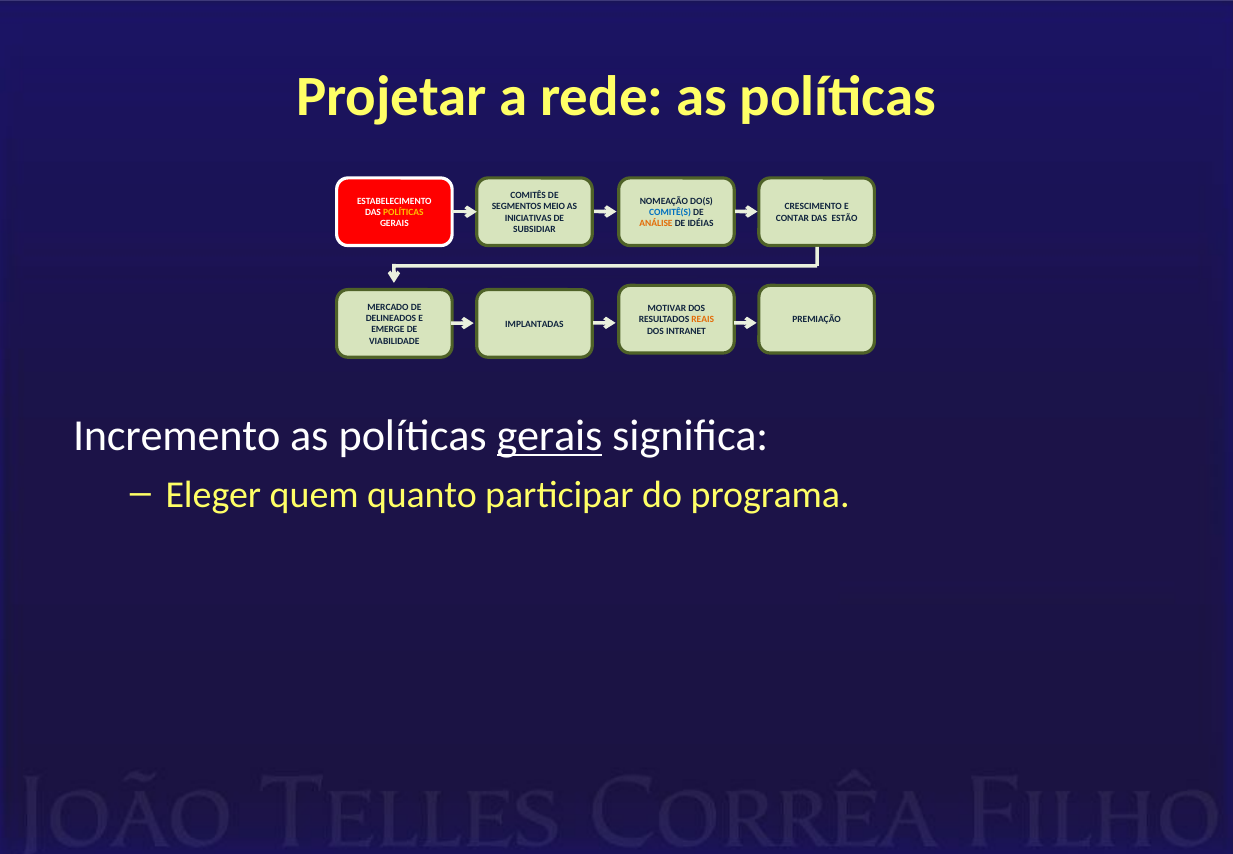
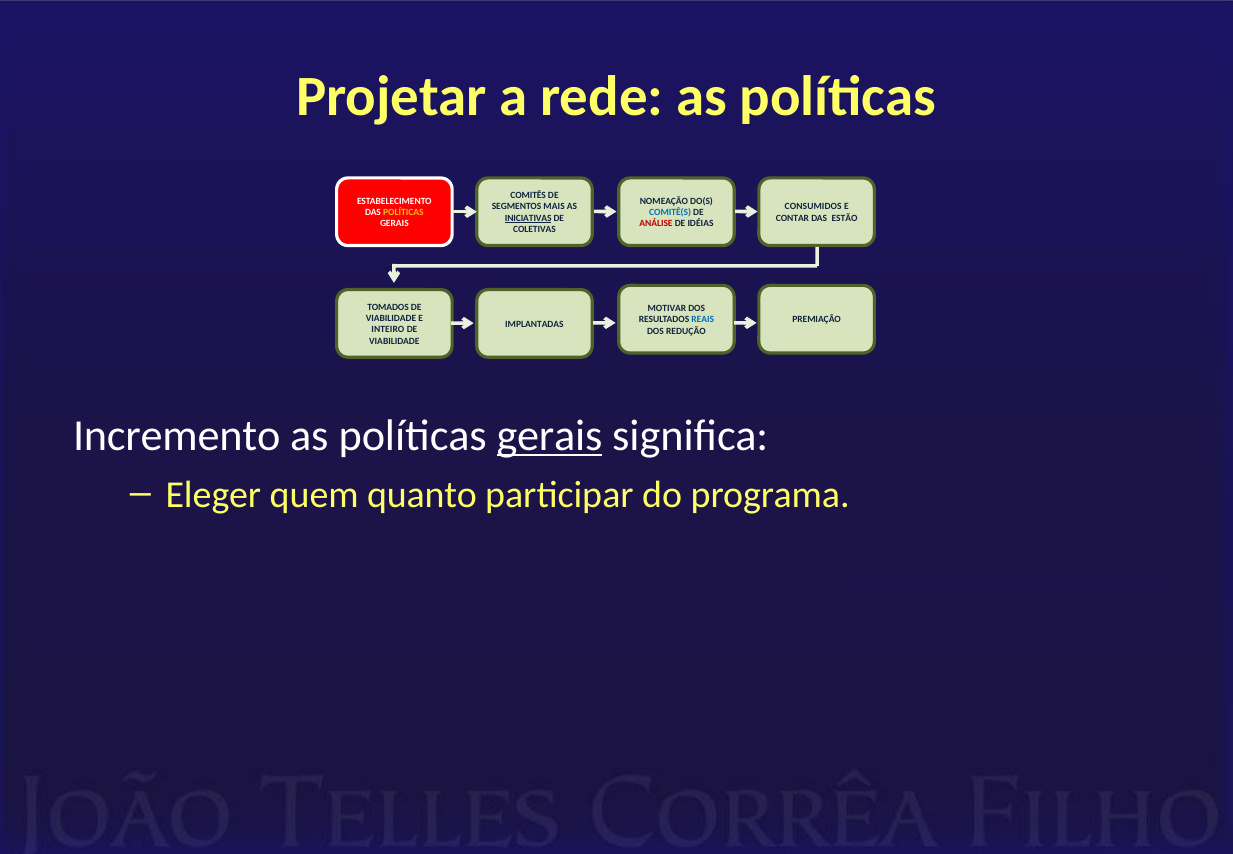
MEIO: MEIO -> MAIS
CRESCIMENTO: CRESCIMENTO -> CONSUMIDOS
INICIATIVAS underline: none -> present
ANÁLISE colour: orange -> red
SUBSIDIAR: SUBSIDIAR -> COLETIVAS
MERCADO: MERCADO -> TOMADOS
DELINEADOS at (391, 318): DELINEADOS -> VIABILIDADE
REAIS colour: orange -> blue
EMERGE: EMERGE -> INTEIRO
INTRANET: INTRANET -> REDUÇÃO
